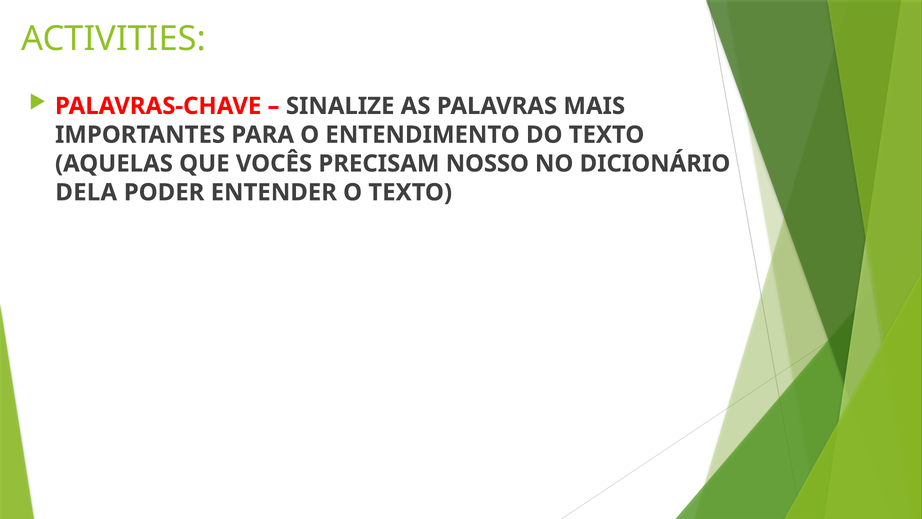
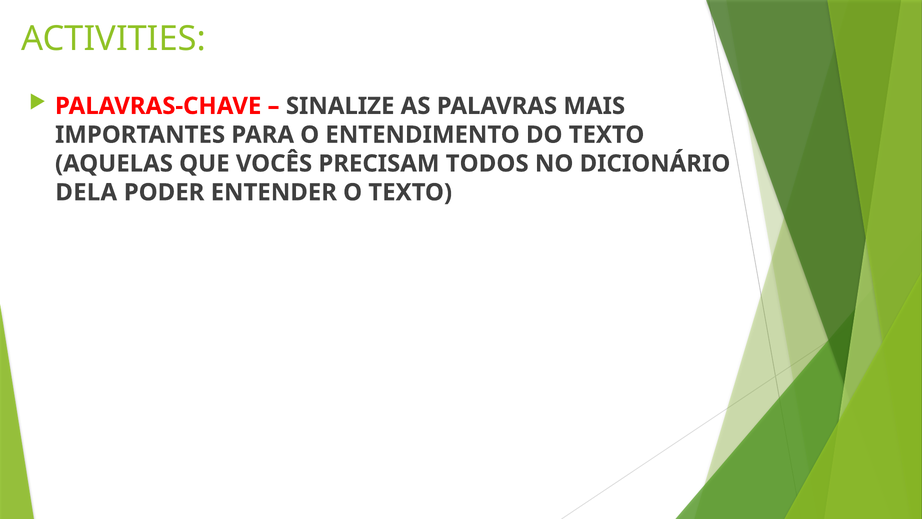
NOSSO: NOSSO -> TODOS
